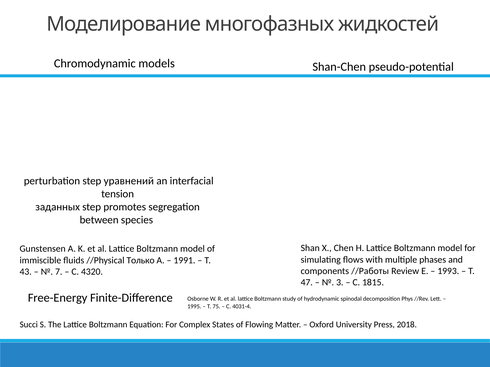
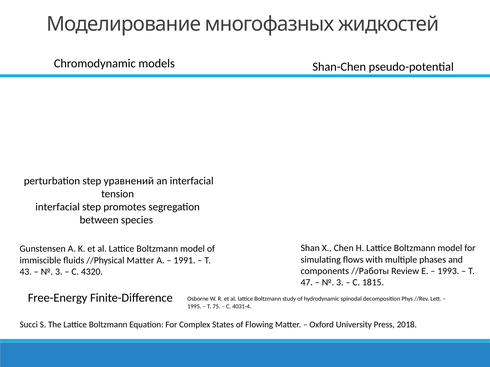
заданных at (58, 207): заданных -> interfacial
//Physical Только: Только -> Matter
7 at (59, 272): 7 -> 3
